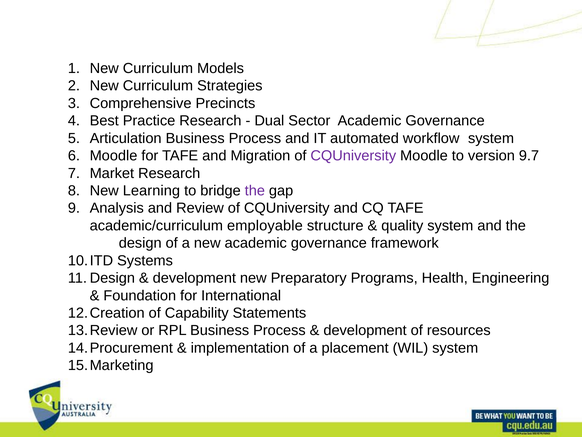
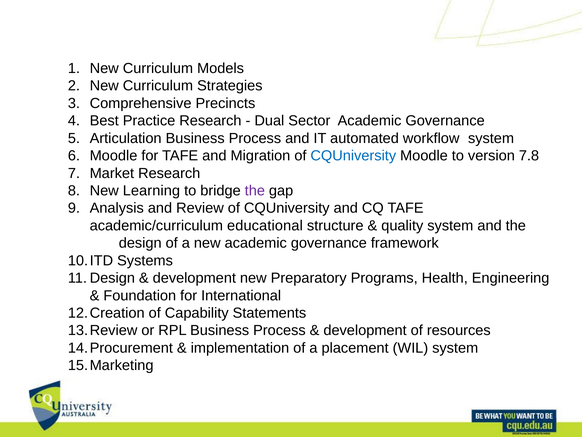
CQUniversity at (353, 156) colour: purple -> blue
9.7: 9.7 -> 7.8
employable: employable -> educational
